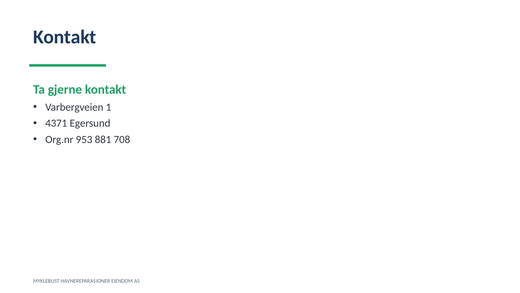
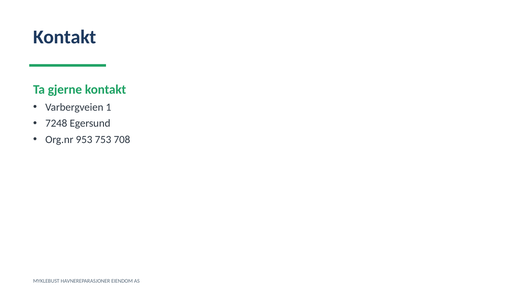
4371: 4371 -> 7248
881: 881 -> 753
